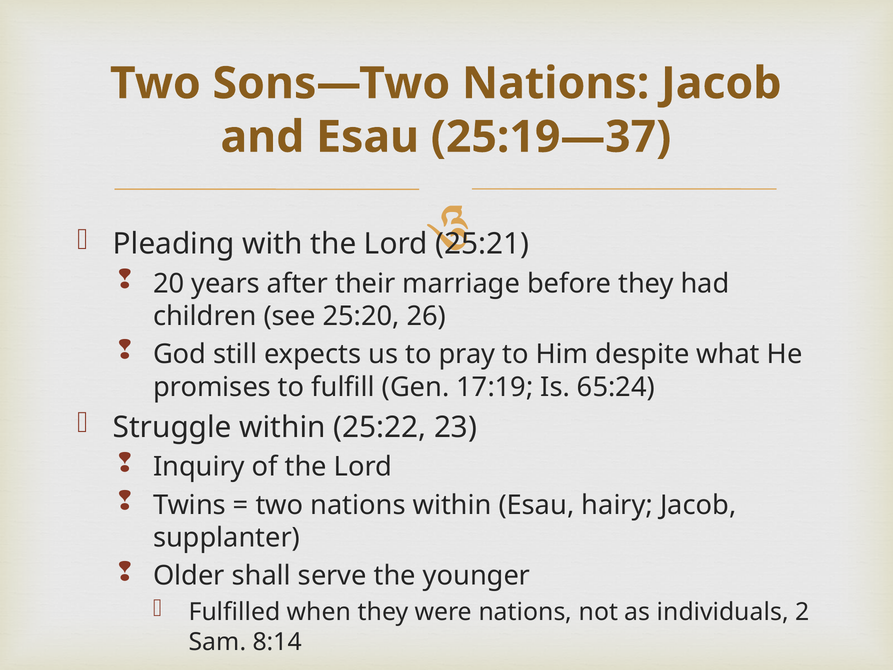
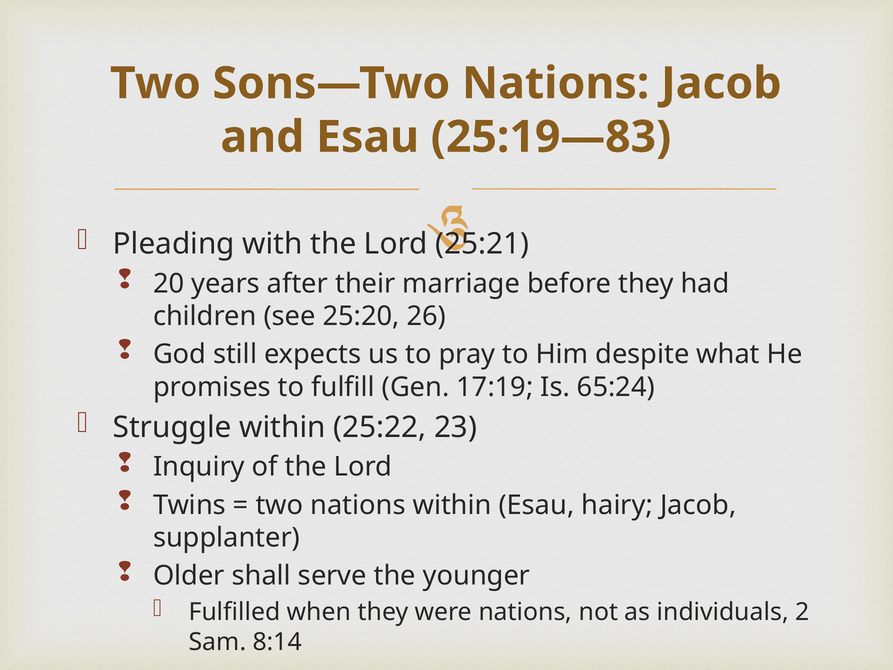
25:19—37: 25:19—37 -> 25:19—83
